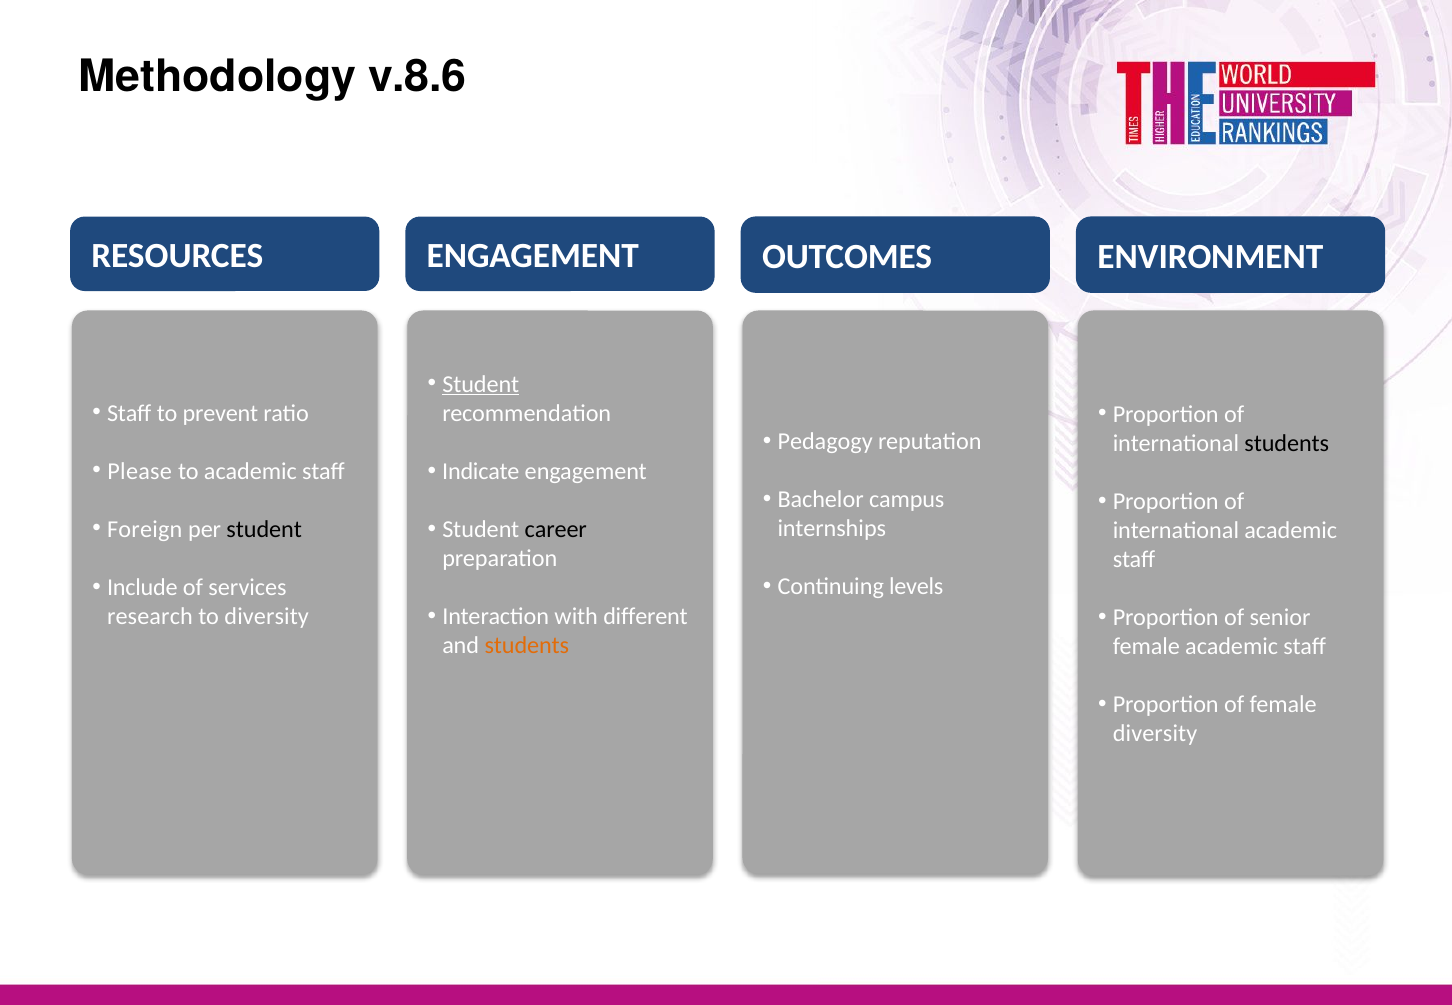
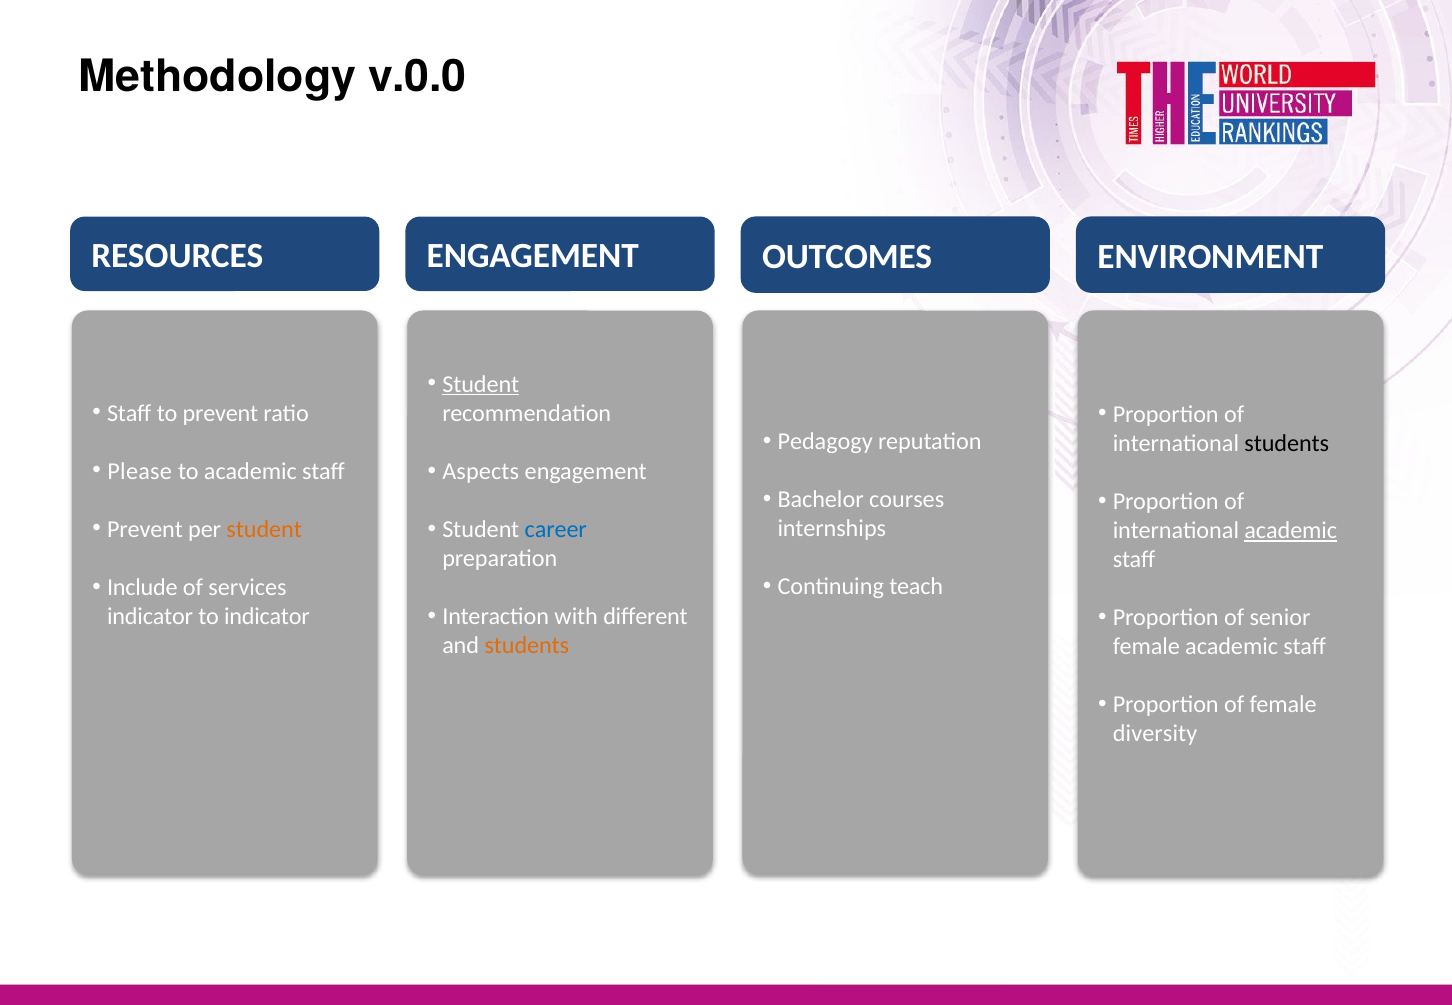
v.8.6: v.8.6 -> v.0.0
Indicate: Indicate -> Aspects
campus: campus -> courses
Foreign at (145, 529): Foreign -> Prevent
student at (264, 529) colour: black -> orange
career colour: black -> blue
academic at (1291, 531) underline: none -> present
levels: levels -> teach
research at (150, 617): research -> indicator
to diversity: diversity -> indicator
